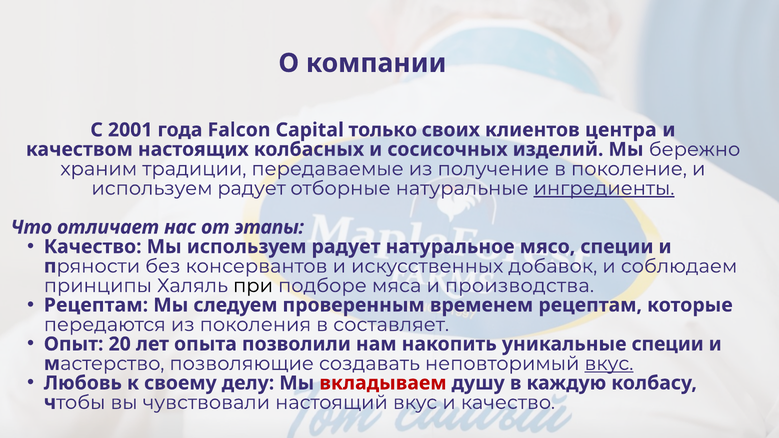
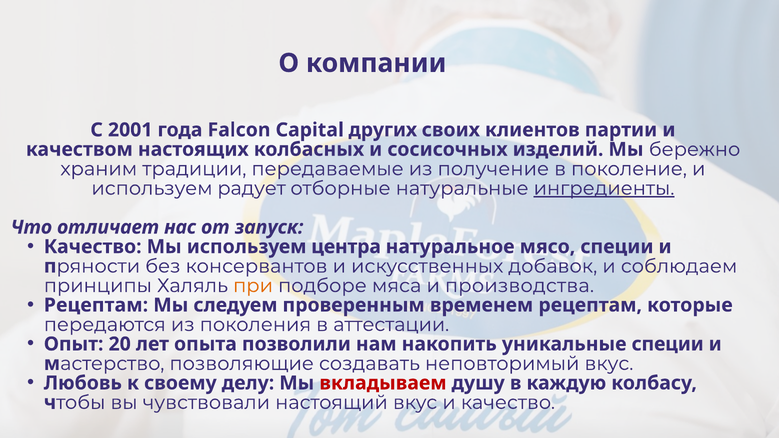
только: только -> других
центра: центра -> партии
этапы: этапы -> запуск
Мы используем радует: радует -> центра
при colour: black -> orange
составляет: составляет -> аттестации
вкус at (609, 364) underline: present -> none
